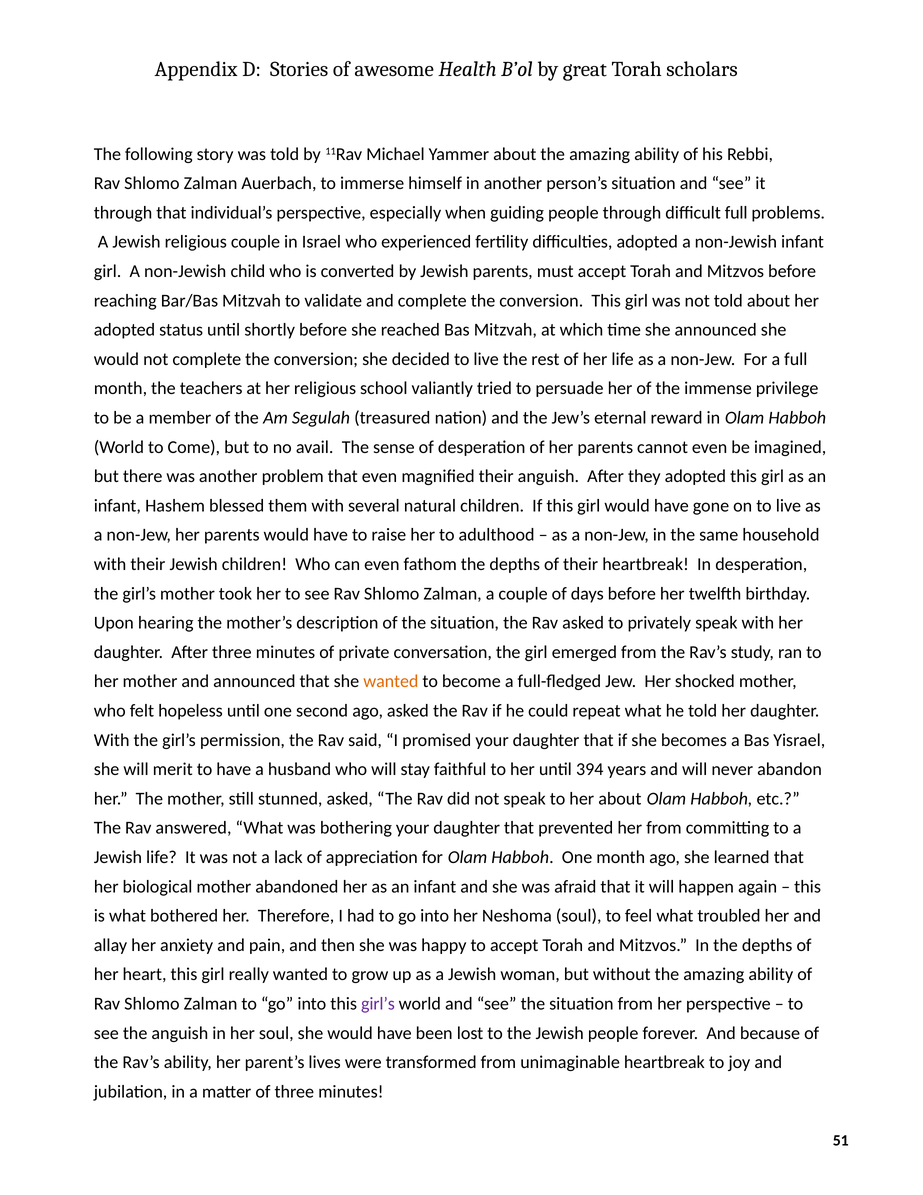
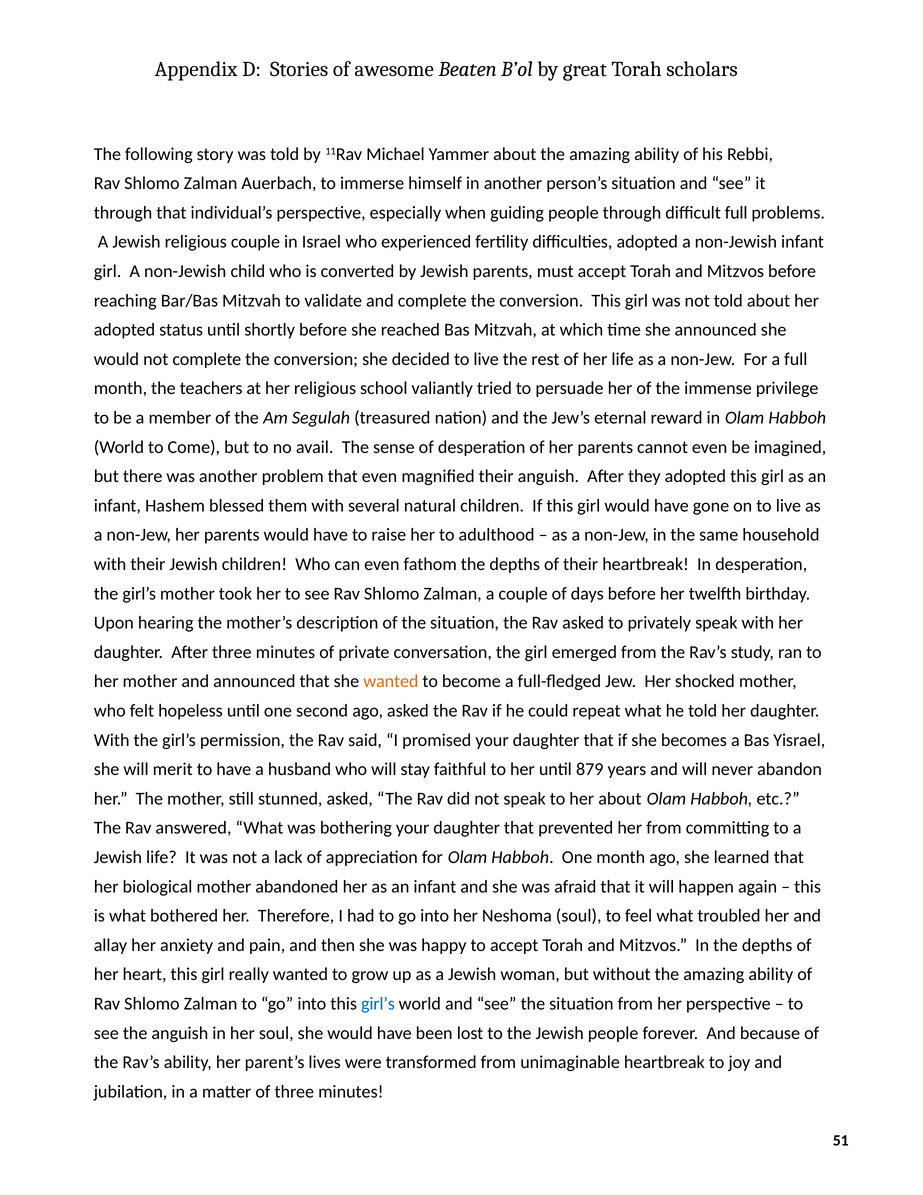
Health: Health -> Beaten
394: 394 -> 879
girl’s at (378, 1003) colour: purple -> blue
